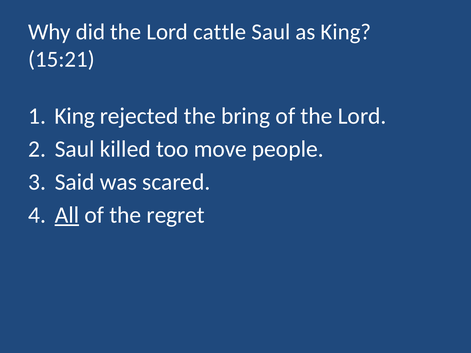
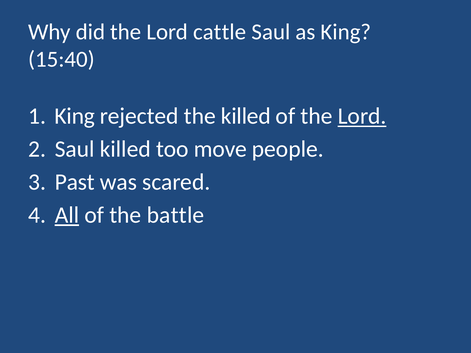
15:21: 15:21 -> 15:40
the bring: bring -> killed
Lord at (362, 116) underline: none -> present
Said: Said -> Past
regret: regret -> battle
